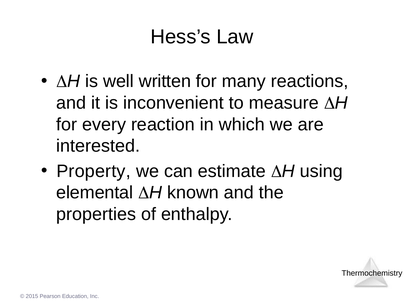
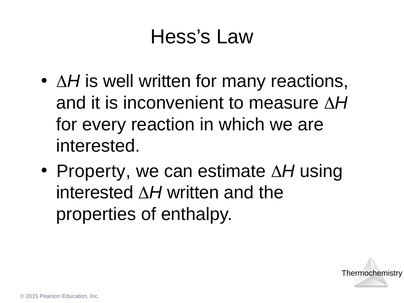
elemental at (95, 193): elemental -> interested
known at (193, 193): known -> written
